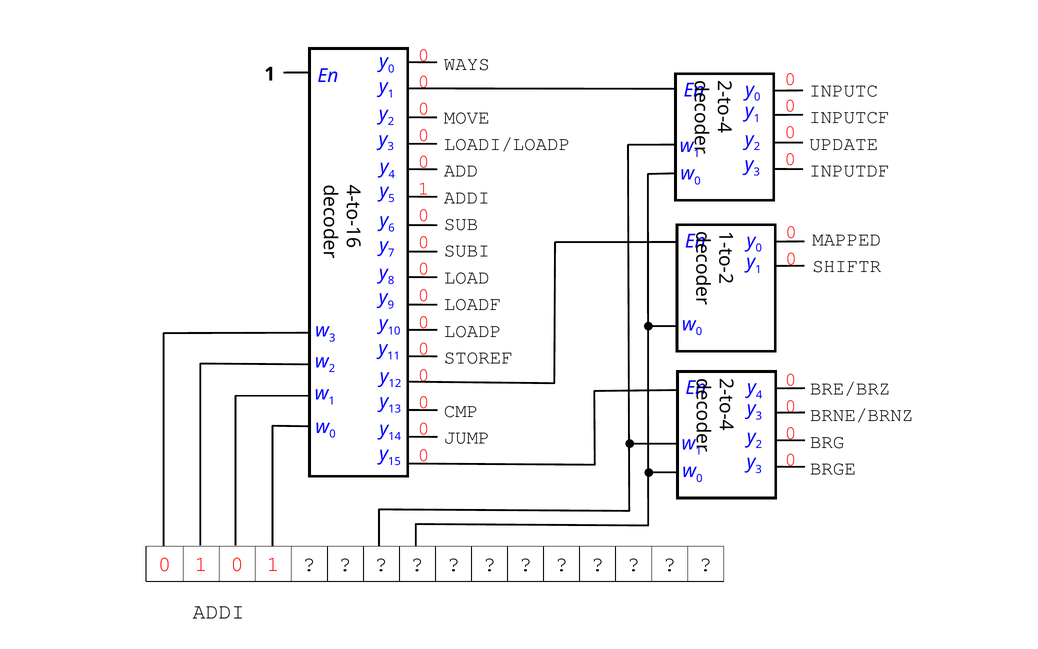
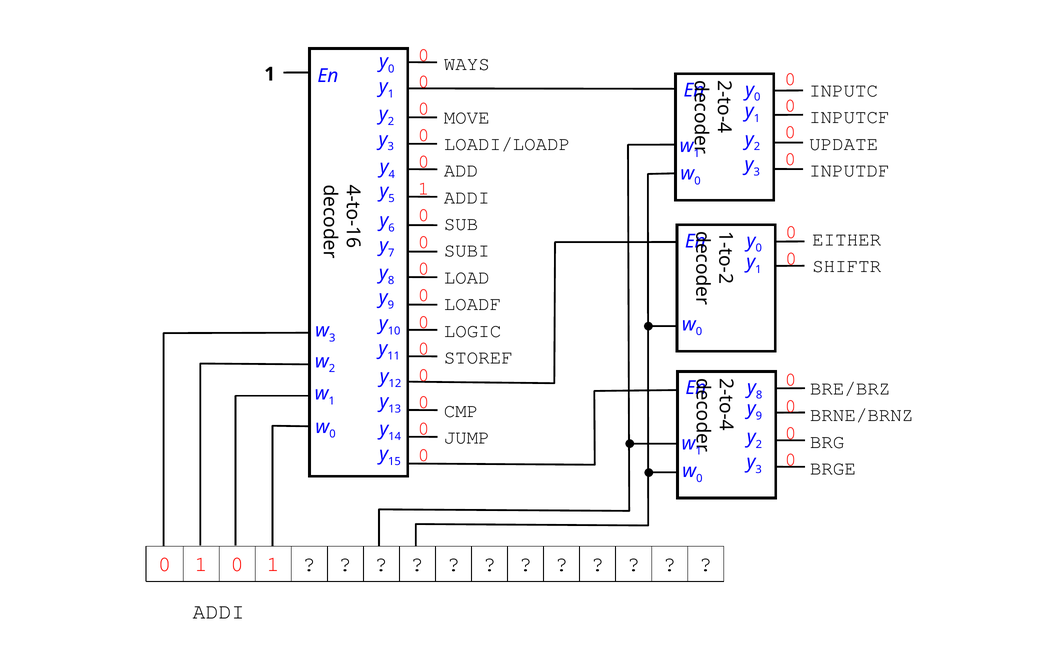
MAPPED: MAPPED -> EITHER
LOADP: LOADP -> LOGIC
4 at (759, 395): 4 -> 8
3 at (759, 416): 3 -> 9
